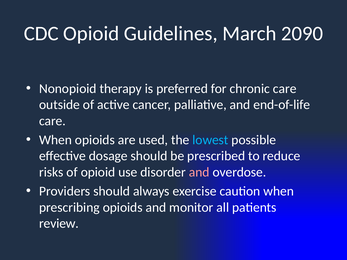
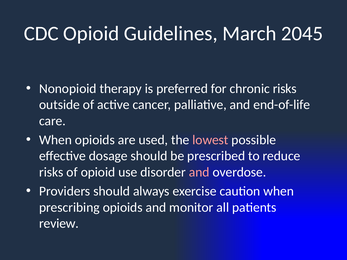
2090: 2090 -> 2045
chronic care: care -> risks
lowest colour: light blue -> pink
